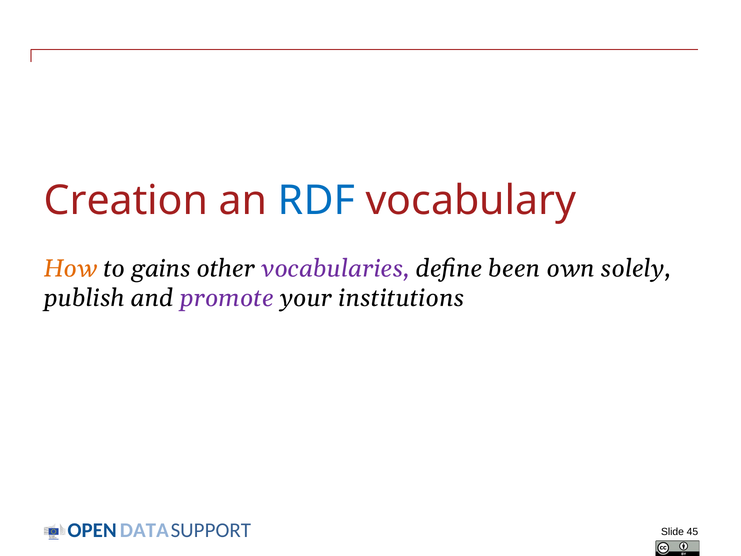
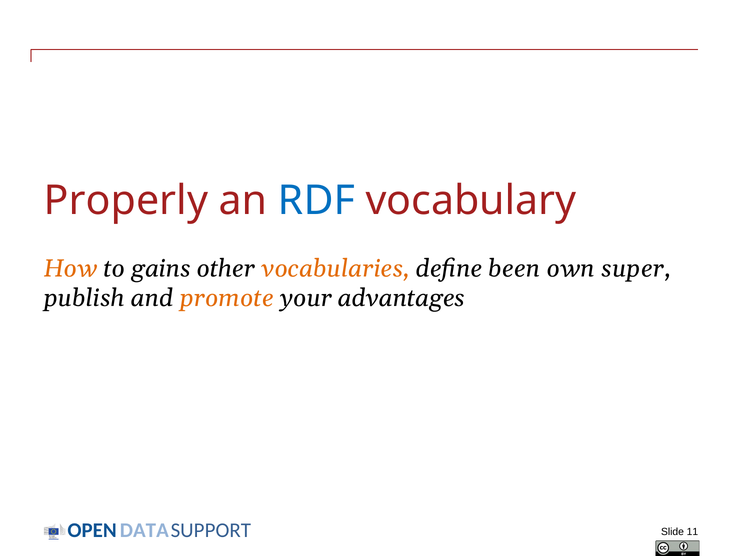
Creation: Creation -> Properly
vocabularies colour: purple -> orange
solely: solely -> super
promote colour: purple -> orange
institutions: institutions -> advantages
45: 45 -> 11
